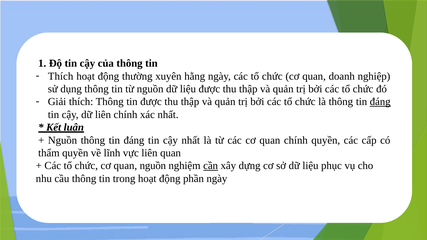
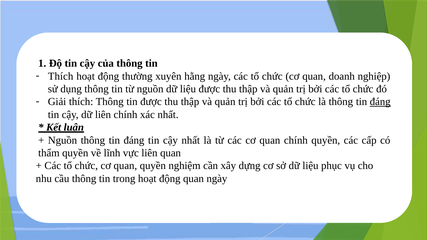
quan nguồn: nguồn -> quyền
cần underline: present -> none
động phần: phần -> quan
